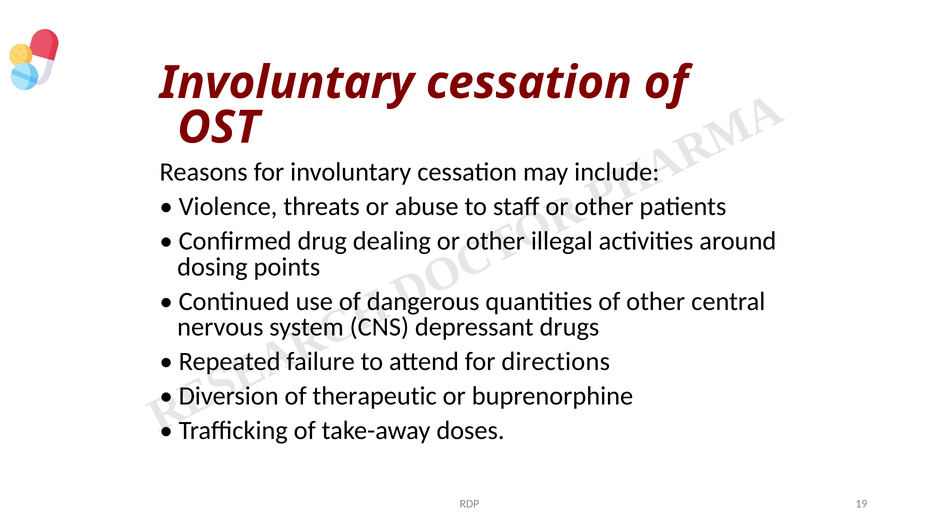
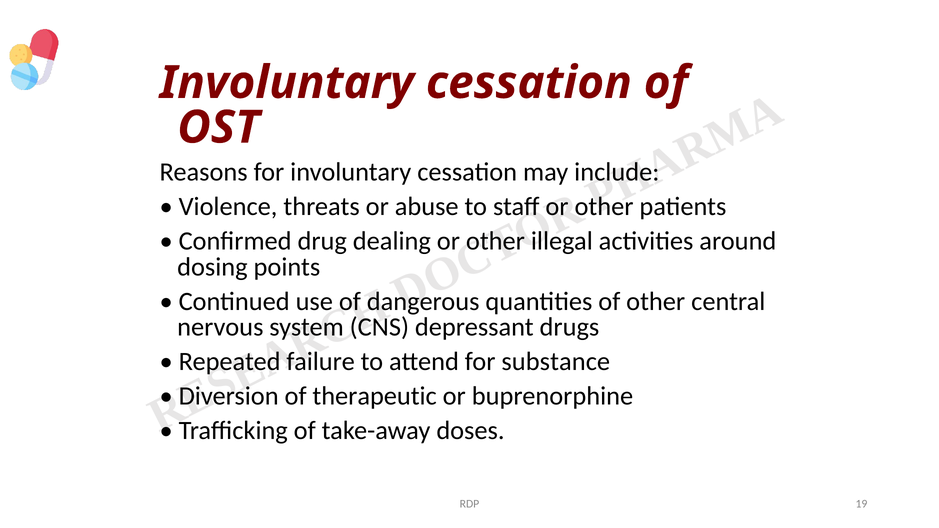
directions: directions -> substance
